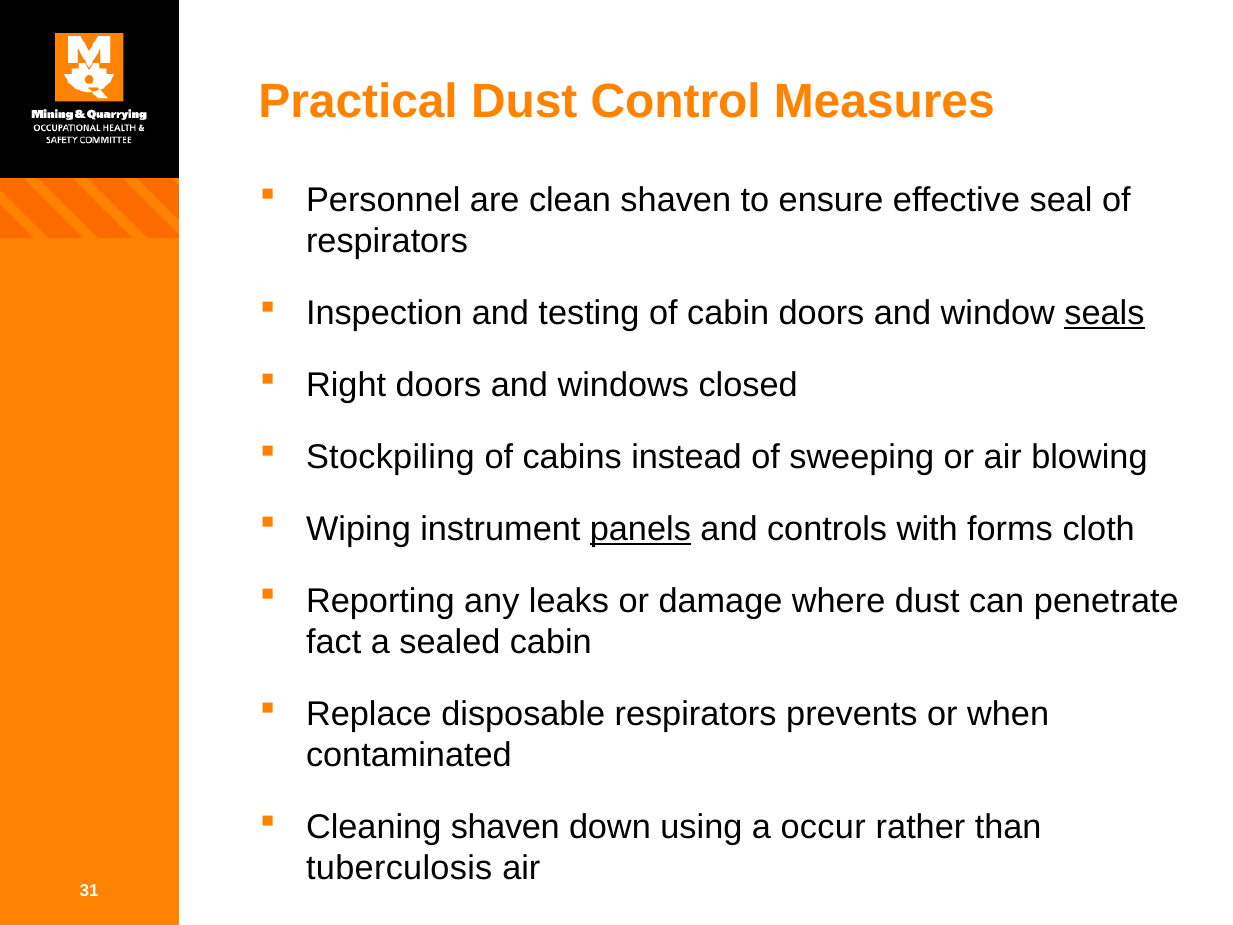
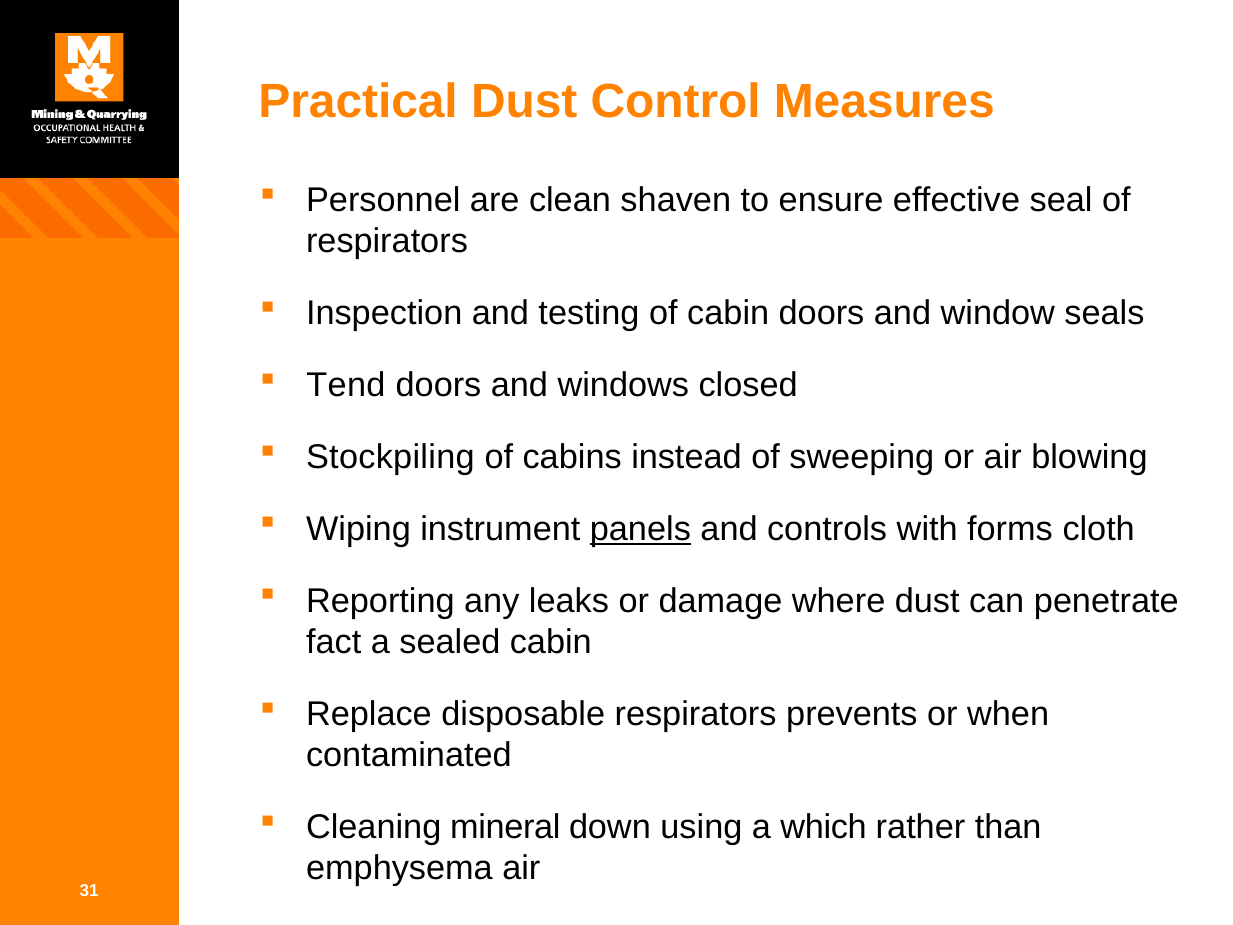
seals underline: present -> none
Right: Right -> Tend
Cleaning shaven: shaven -> mineral
occur: occur -> which
tuberculosis: tuberculosis -> emphysema
